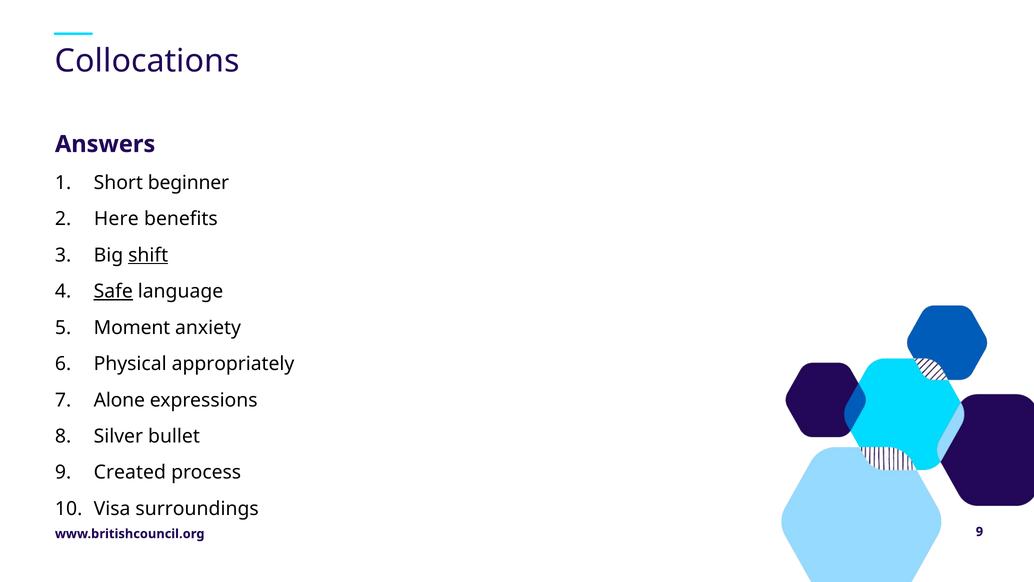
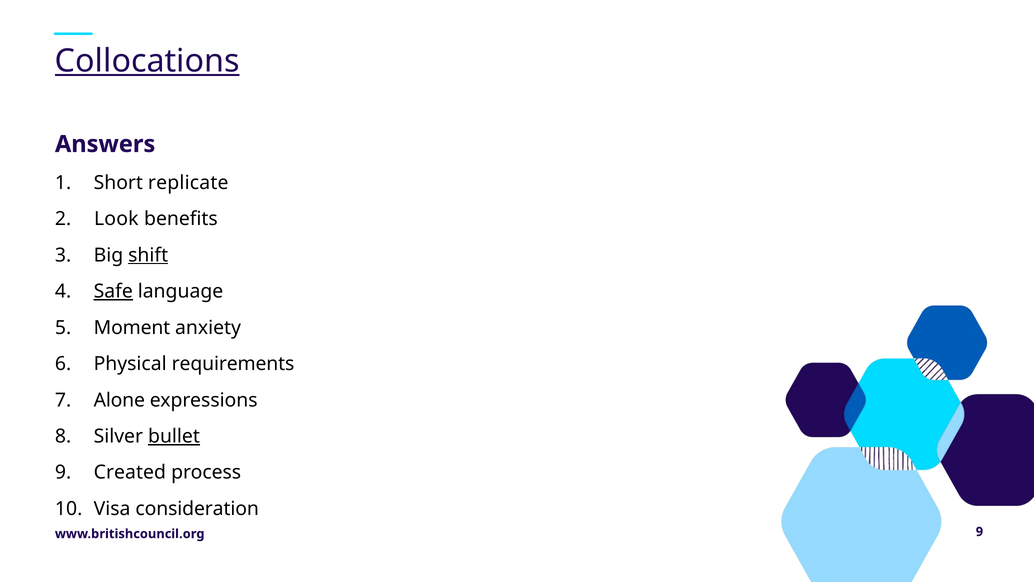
Collocations underline: none -> present
beginner: beginner -> replicate
Here: Here -> Look
appropriately: appropriately -> requirements
bullet underline: none -> present
surroundings: surroundings -> consideration
